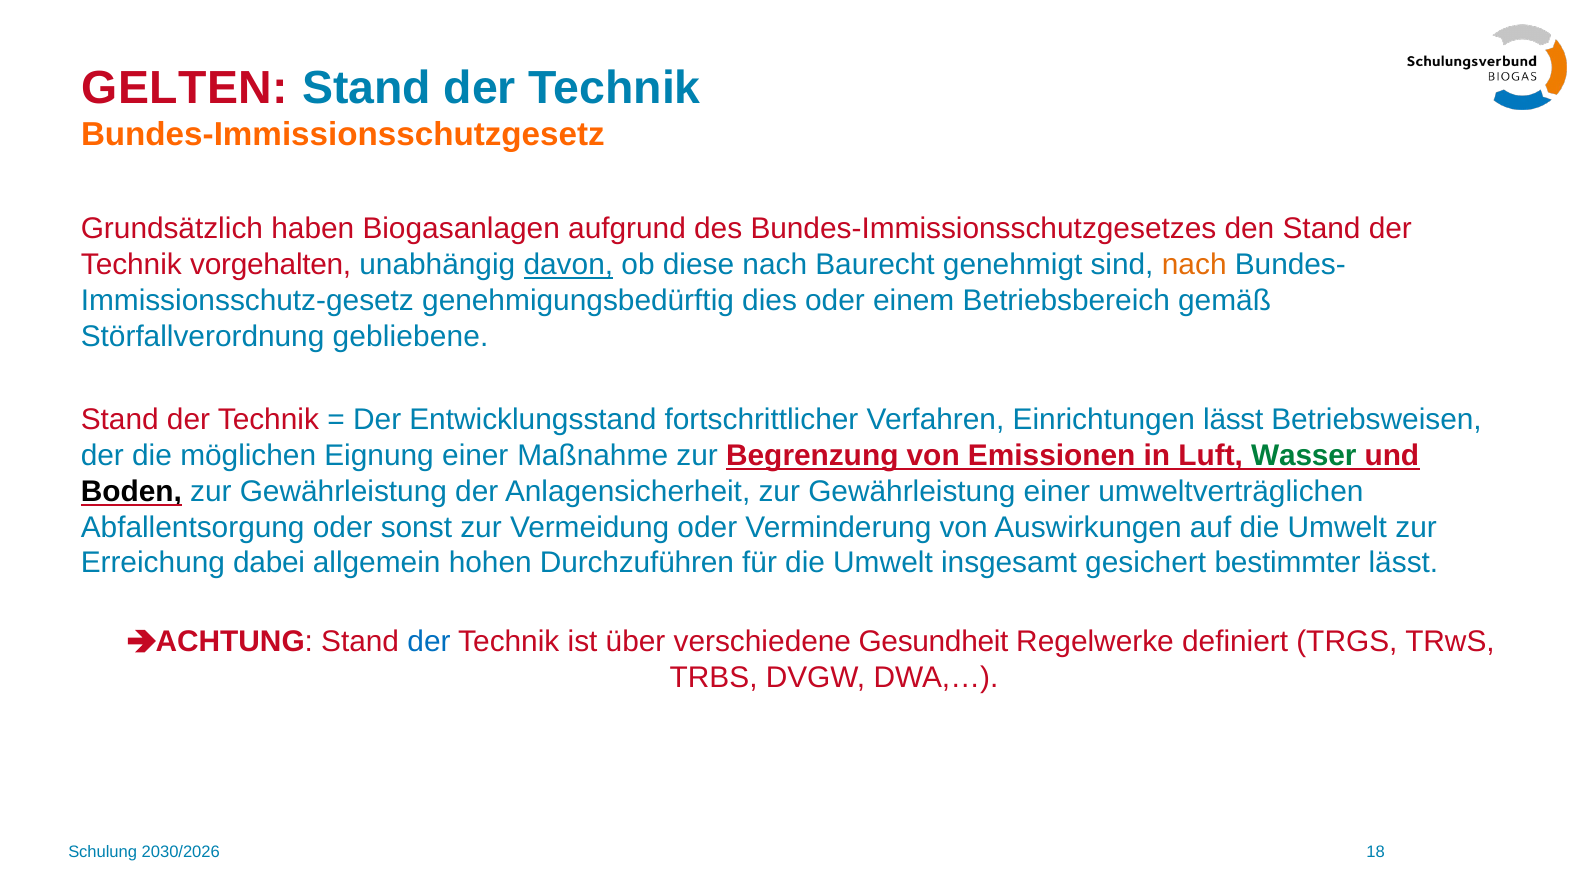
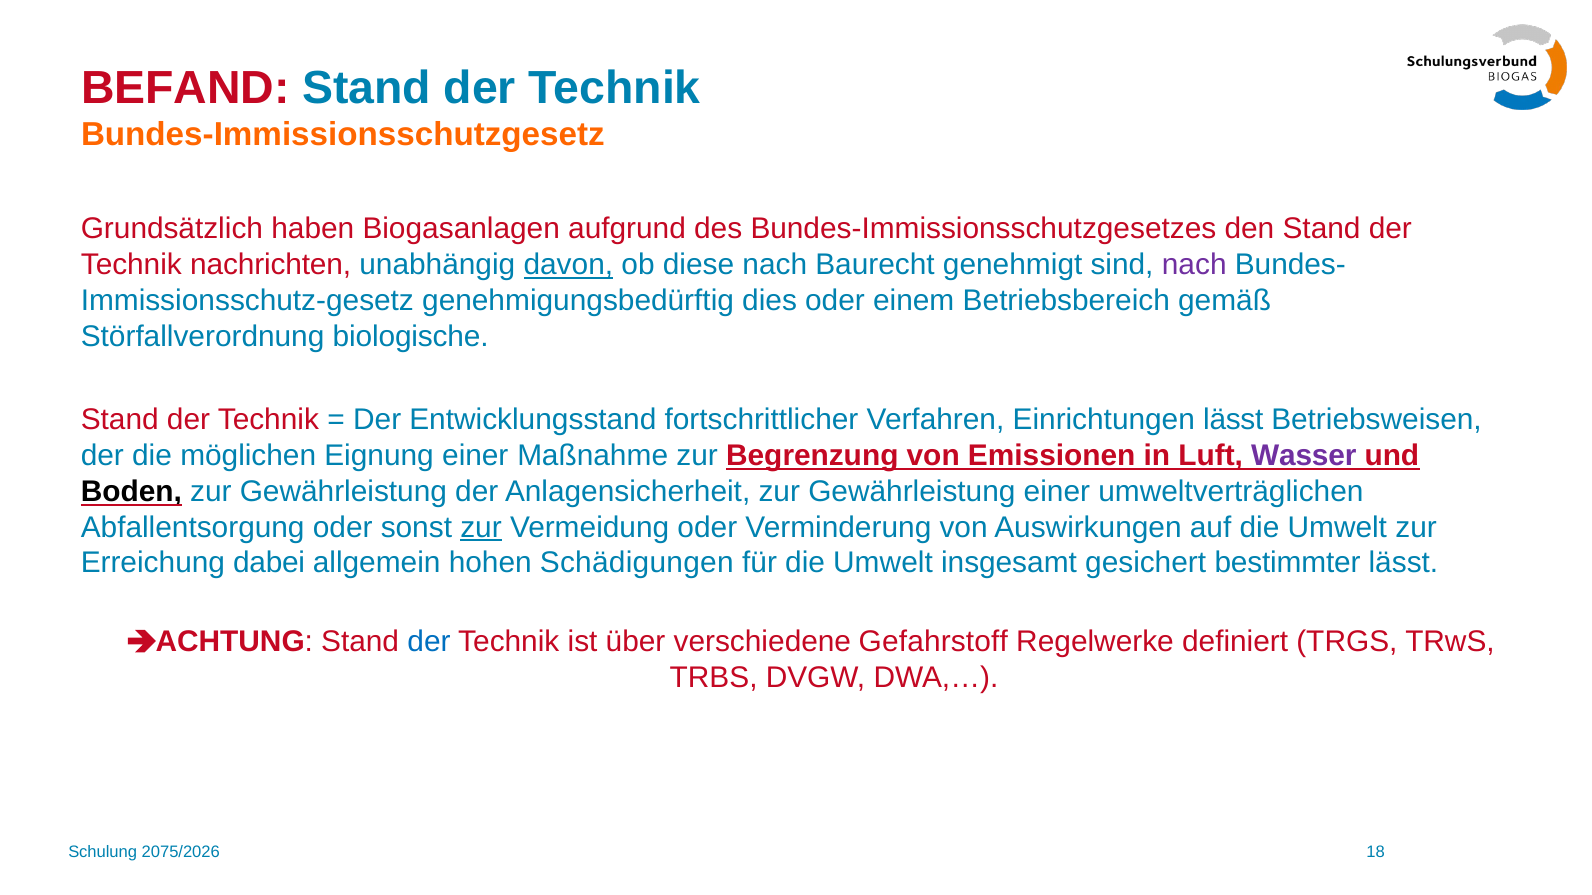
GELTEN: GELTEN -> BEFAND
vorgehalten: vorgehalten -> nachrichten
nach at (1194, 265) colour: orange -> purple
gebliebene: gebliebene -> biologische
Wasser colour: green -> purple
zur at (481, 528) underline: none -> present
Durchzuführen: Durchzuführen -> Schädigungen
Gesundheit: Gesundheit -> Gefahrstoff
2030/2026: 2030/2026 -> 2075/2026
